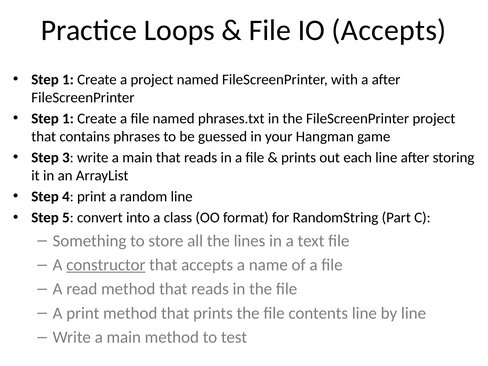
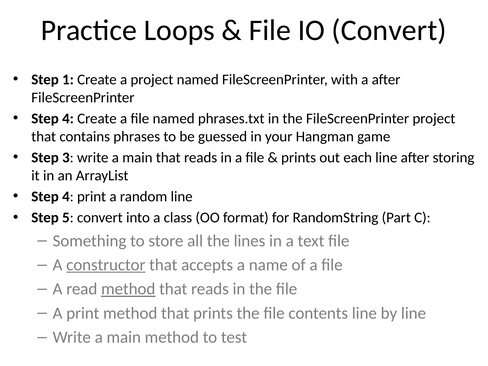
IO Accepts: Accepts -> Convert
1 at (68, 119): 1 -> 4
method at (128, 289) underline: none -> present
